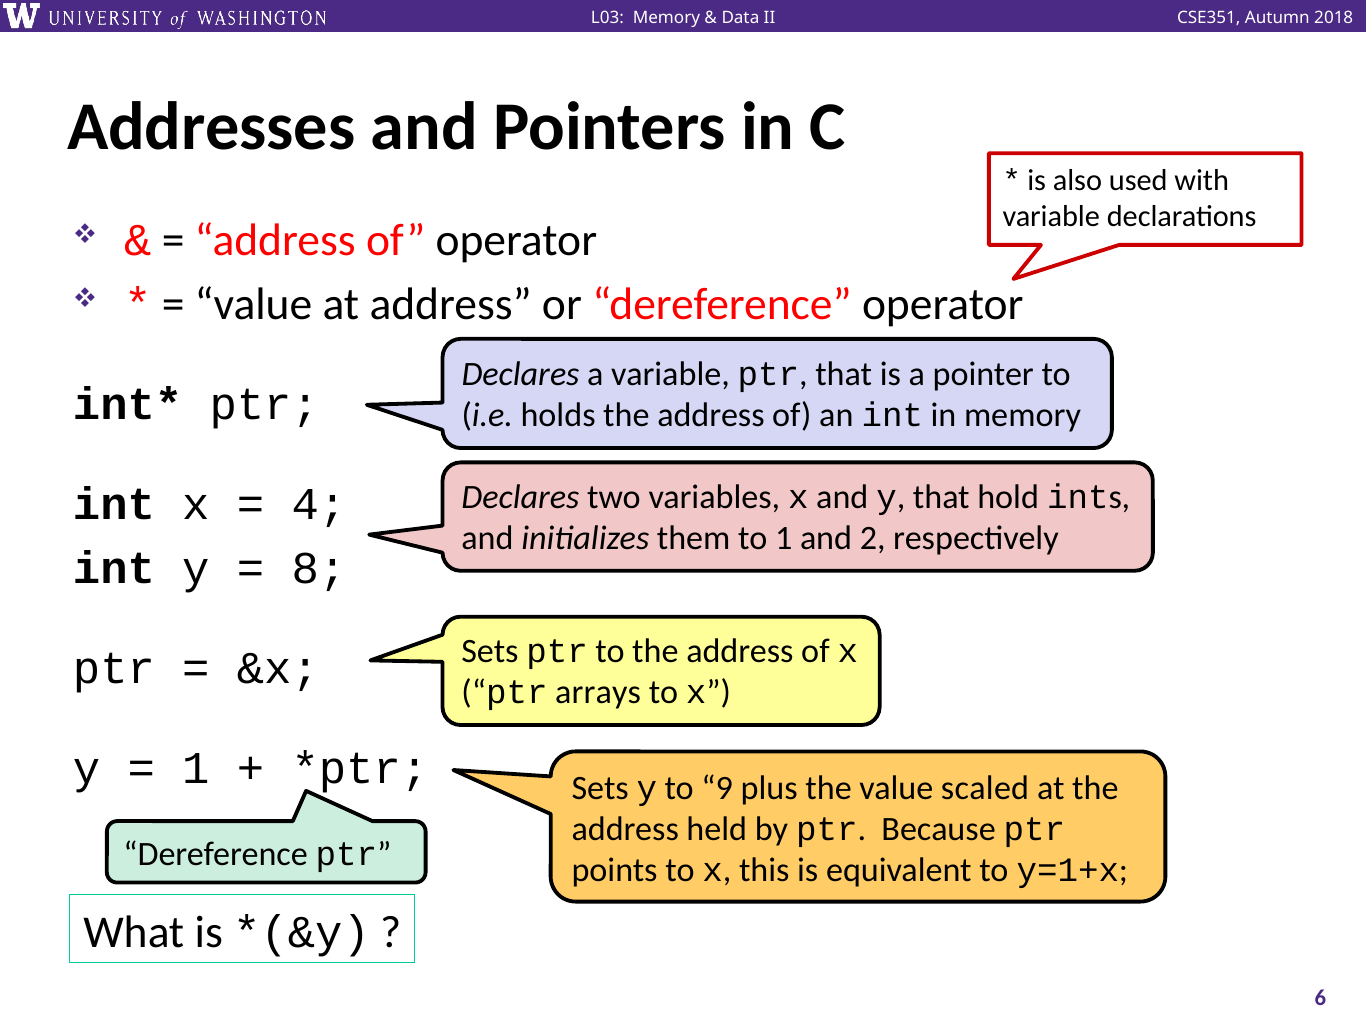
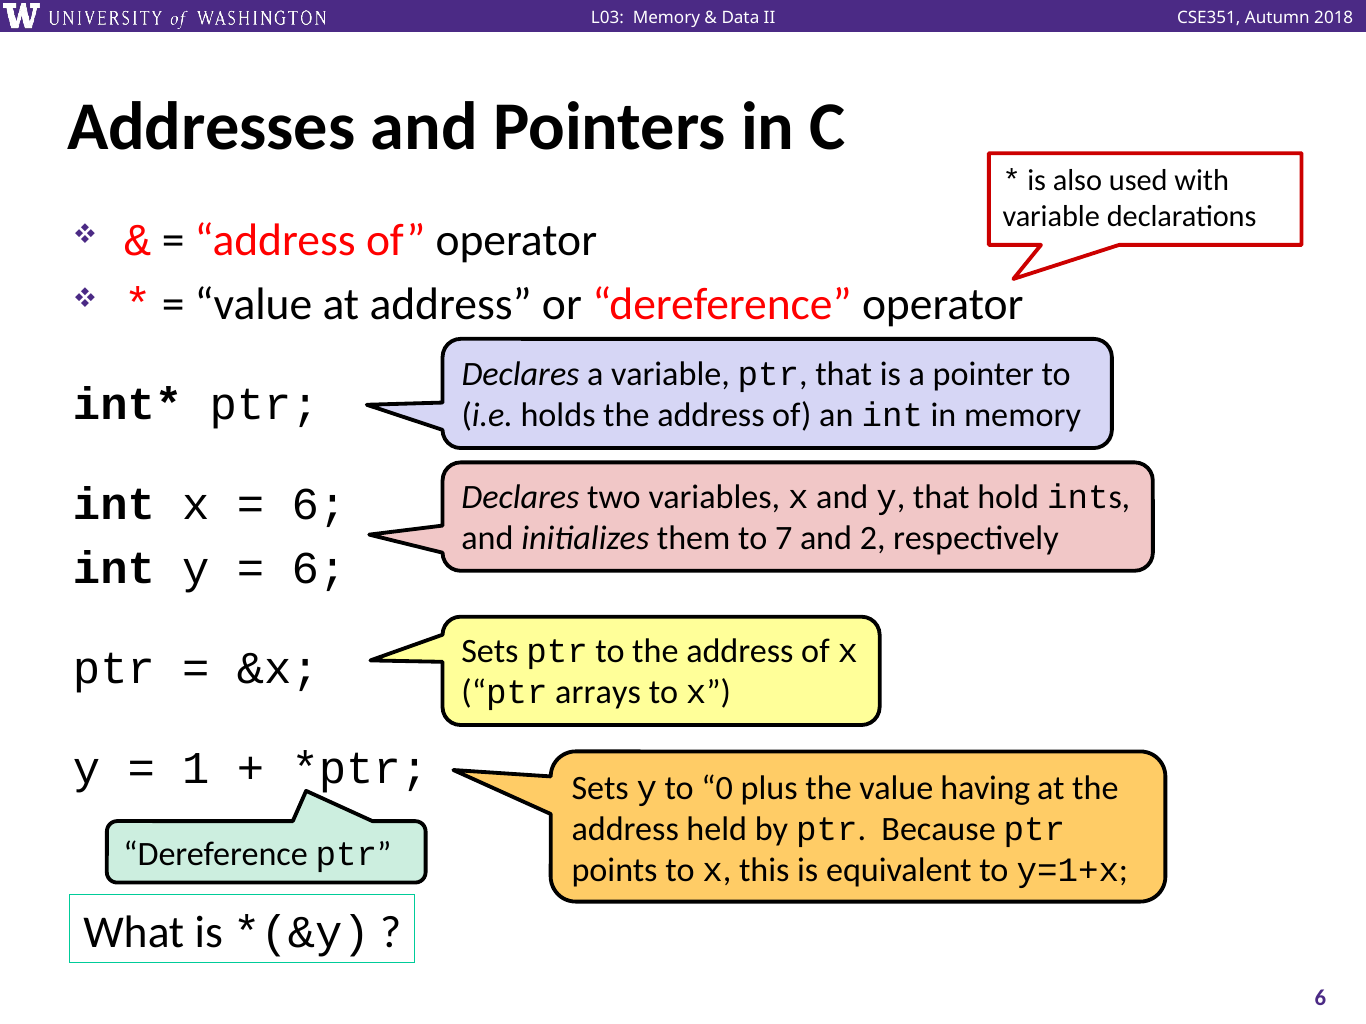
4 at (319, 505): 4 -> 6
to 1: 1 -> 7
8 at (319, 569): 8 -> 6
9: 9 -> 0
scaled: scaled -> having
